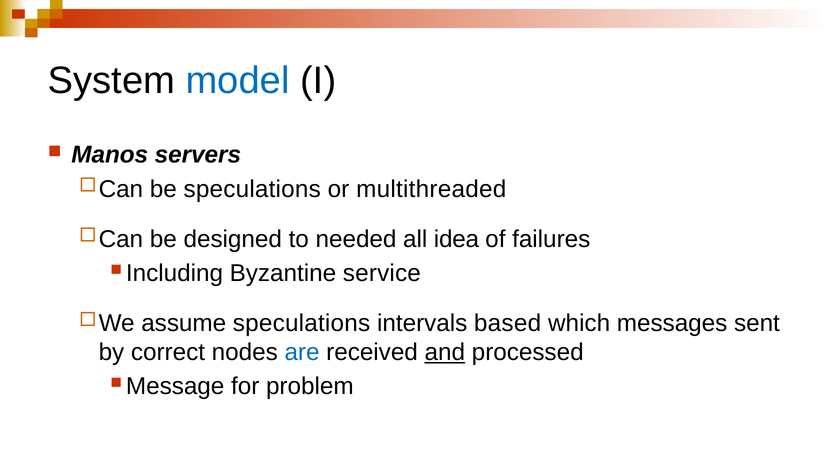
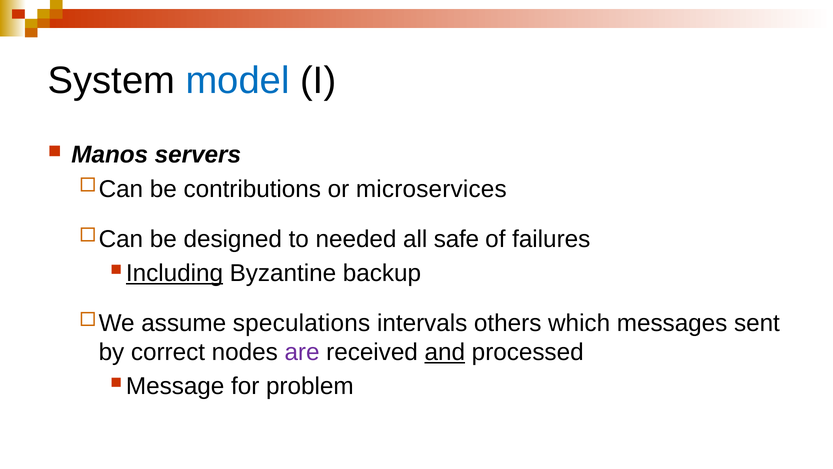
be speculations: speculations -> contributions
multithreaded: multithreaded -> microservices
idea: idea -> safe
Including underline: none -> present
service: service -> backup
based: based -> others
are colour: blue -> purple
